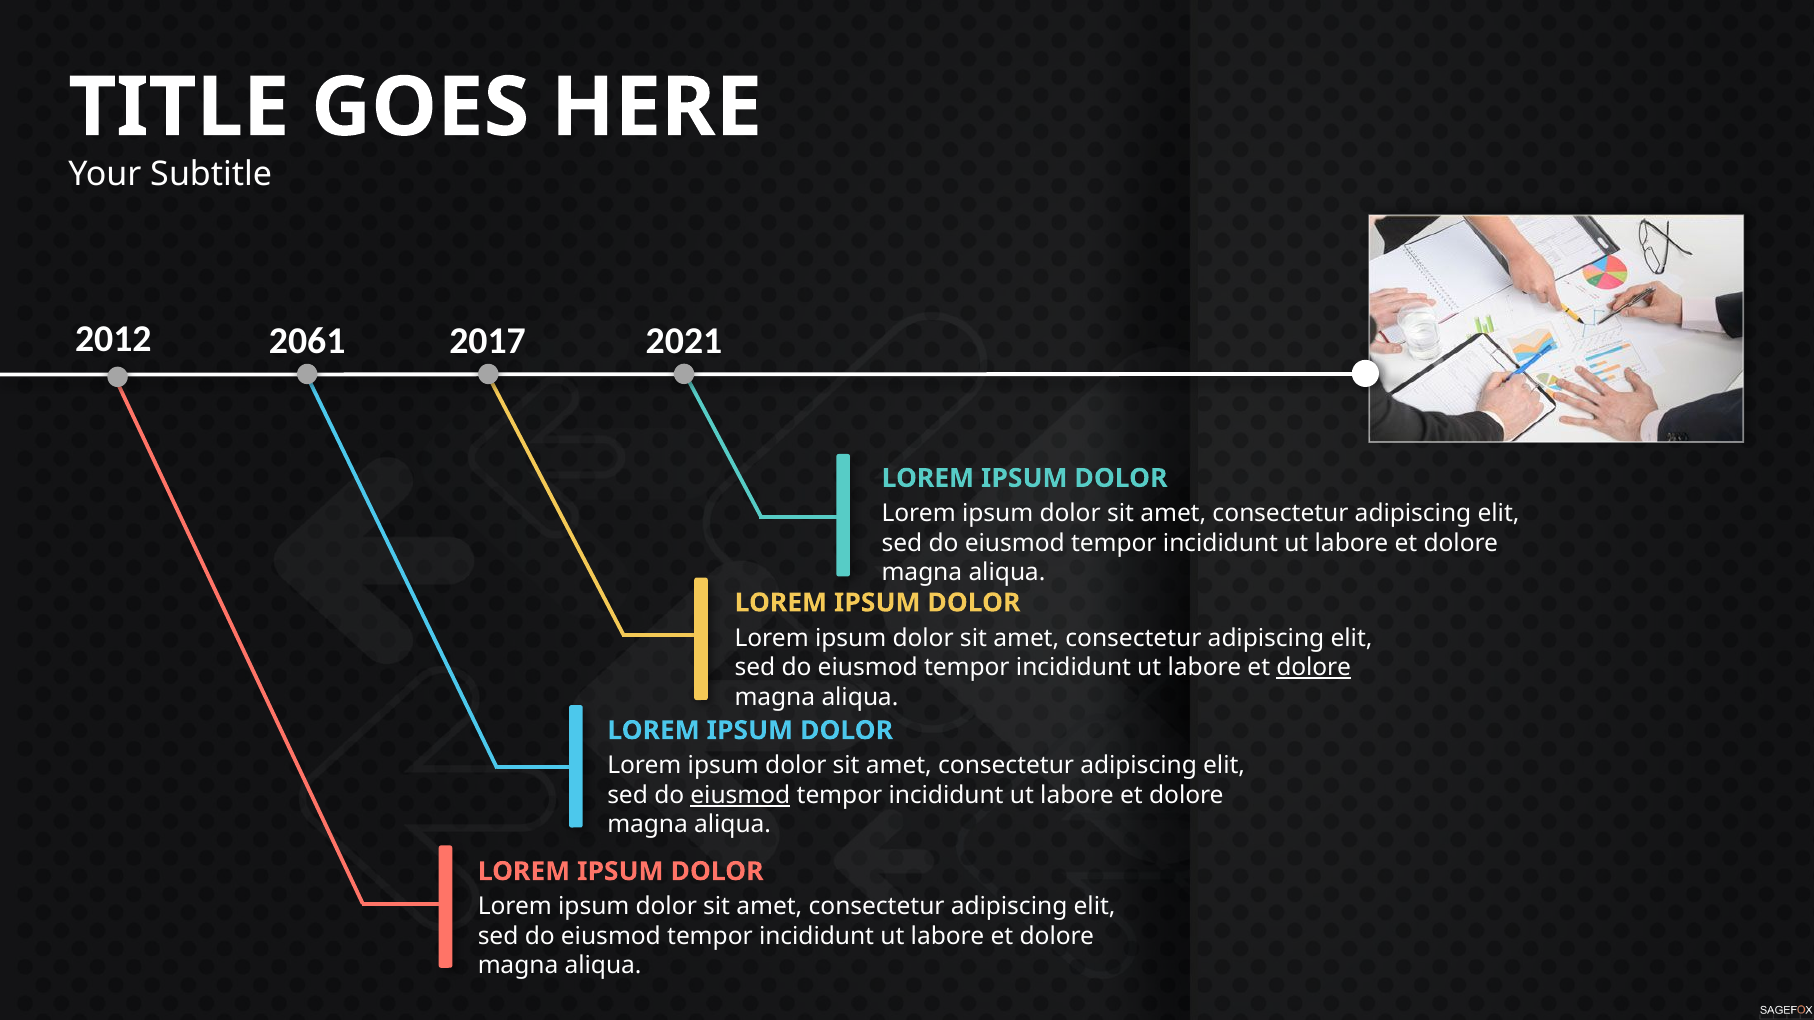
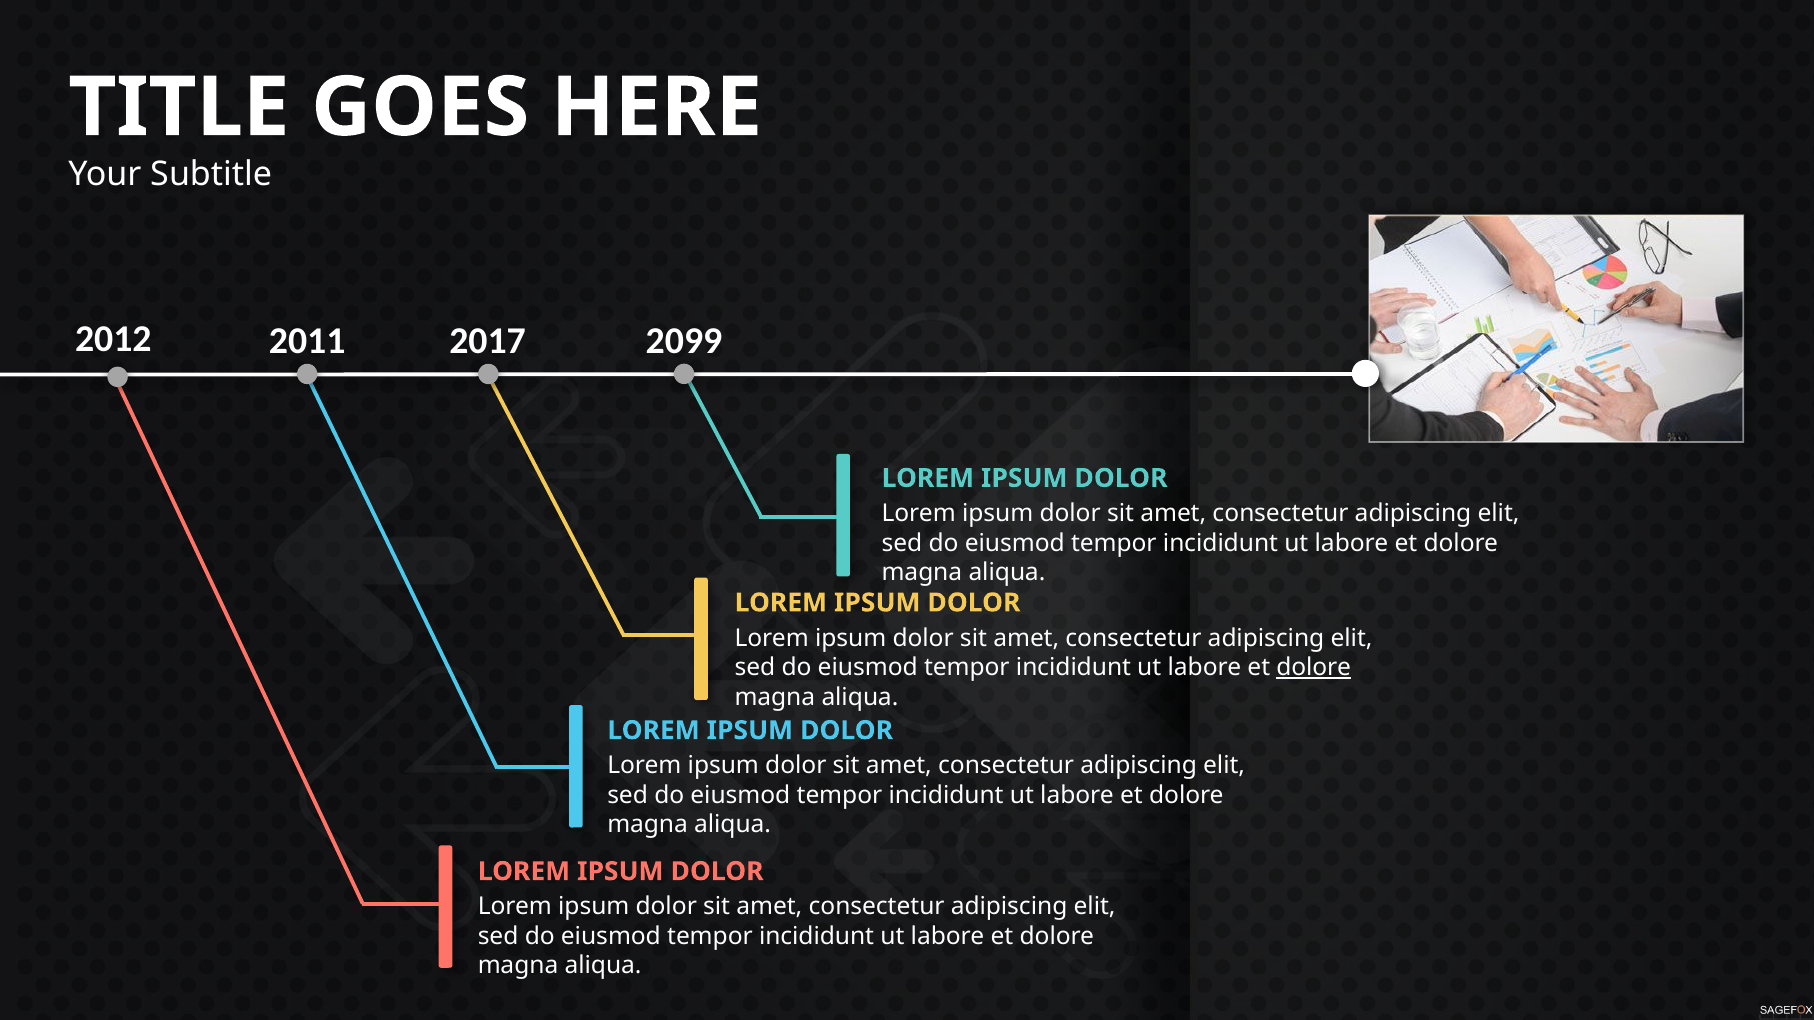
2061: 2061 -> 2011
2021: 2021 -> 2099
eiusmod at (740, 796) underline: present -> none
